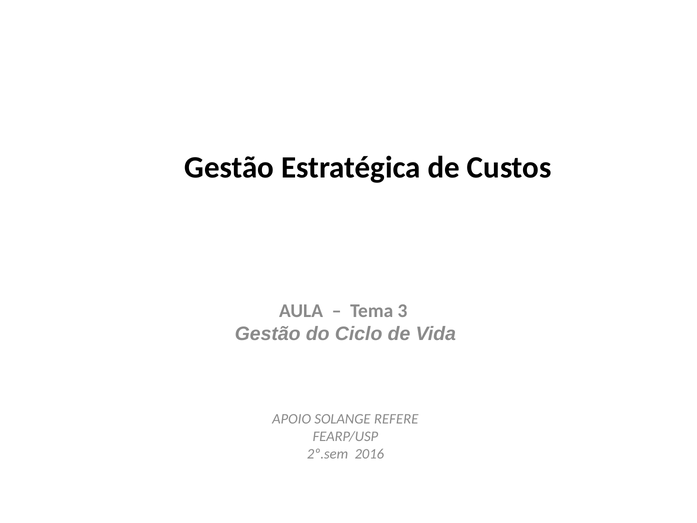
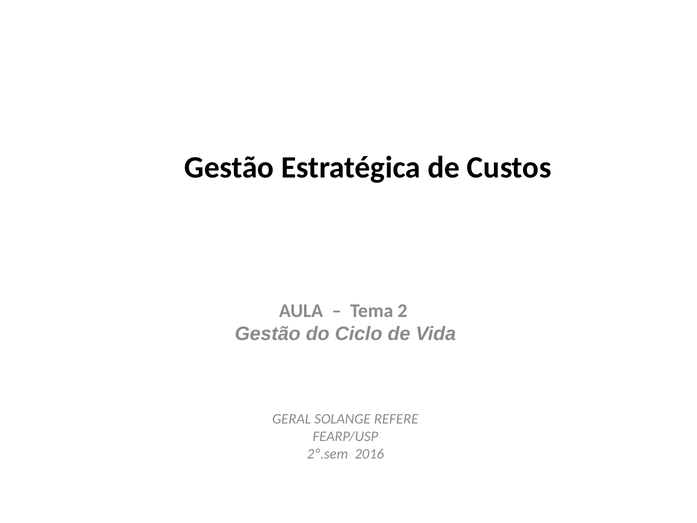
3: 3 -> 2
APOIO: APOIO -> GERAL
